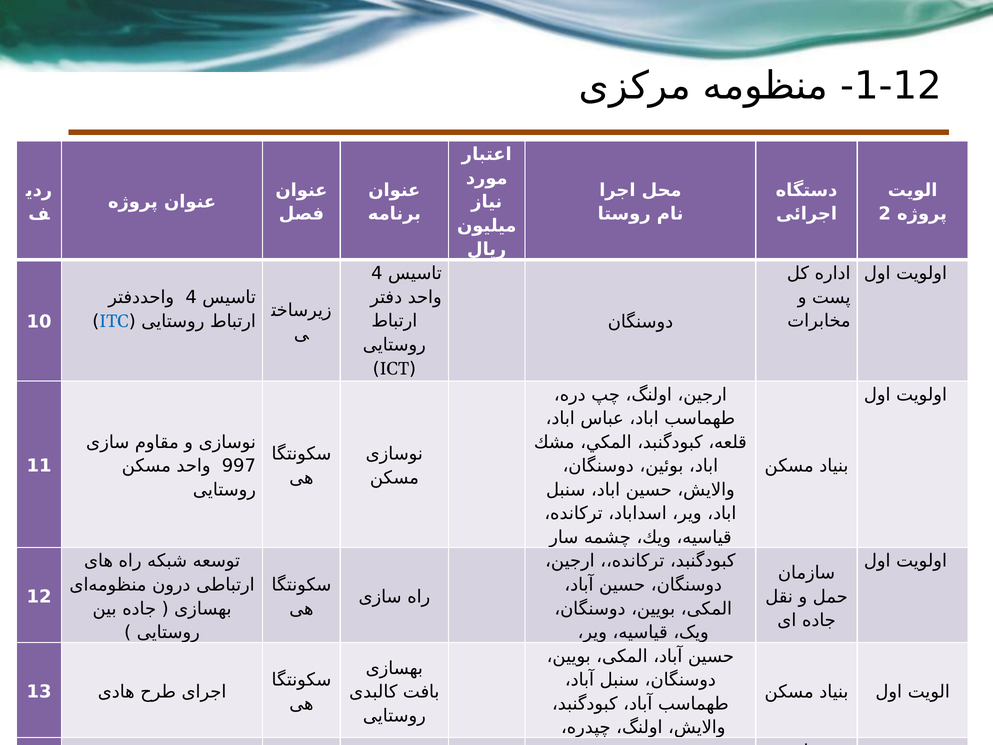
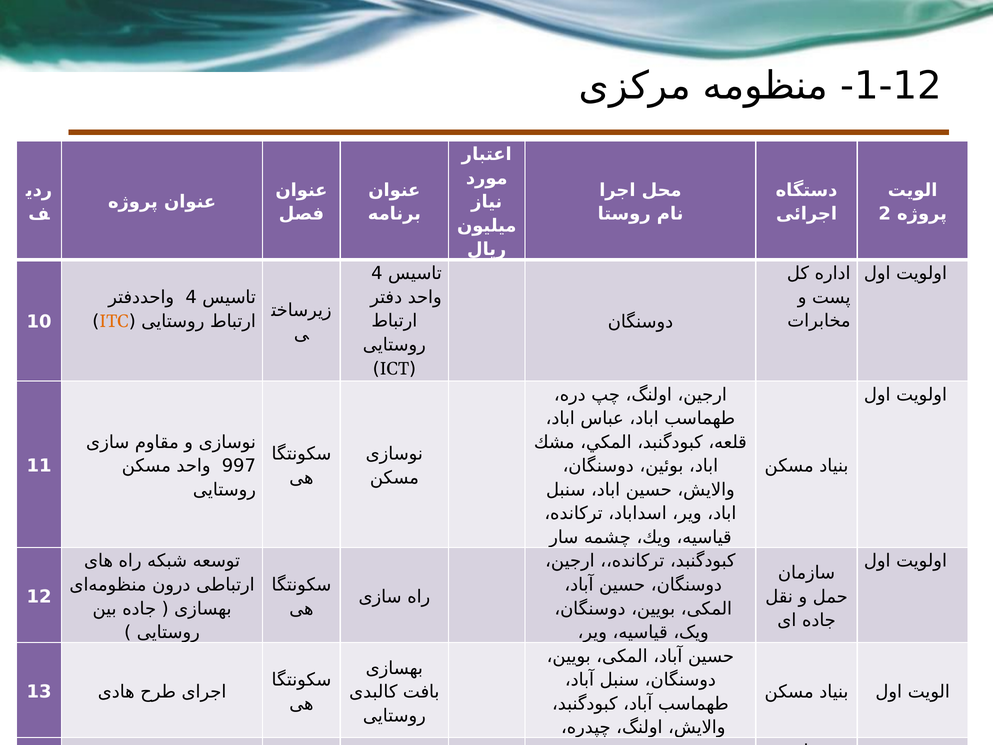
ITC colour: blue -> orange
